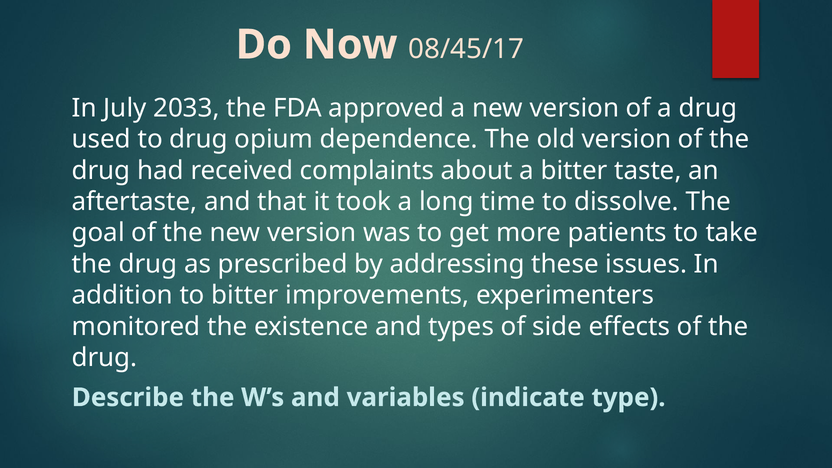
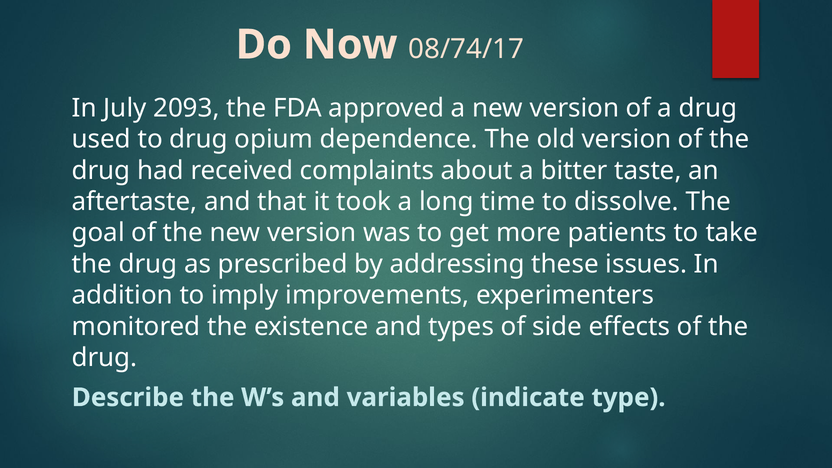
08/45/17: 08/45/17 -> 08/74/17
2033: 2033 -> 2093
to bitter: bitter -> imply
